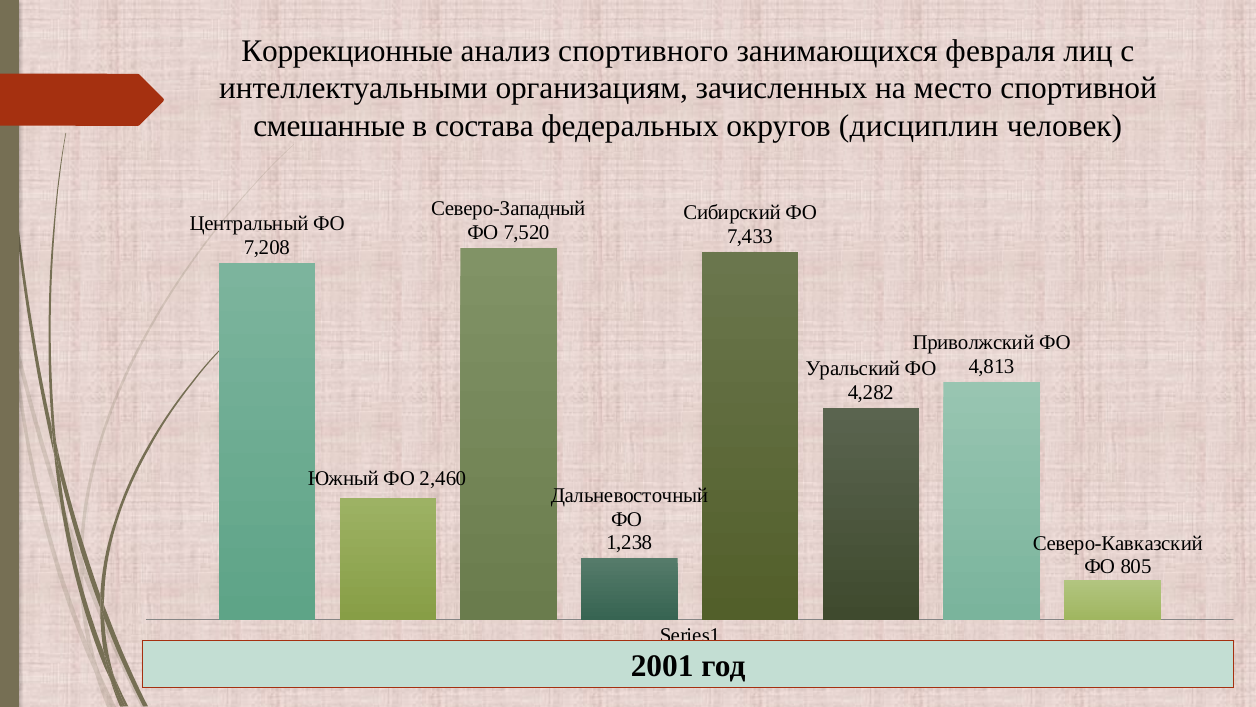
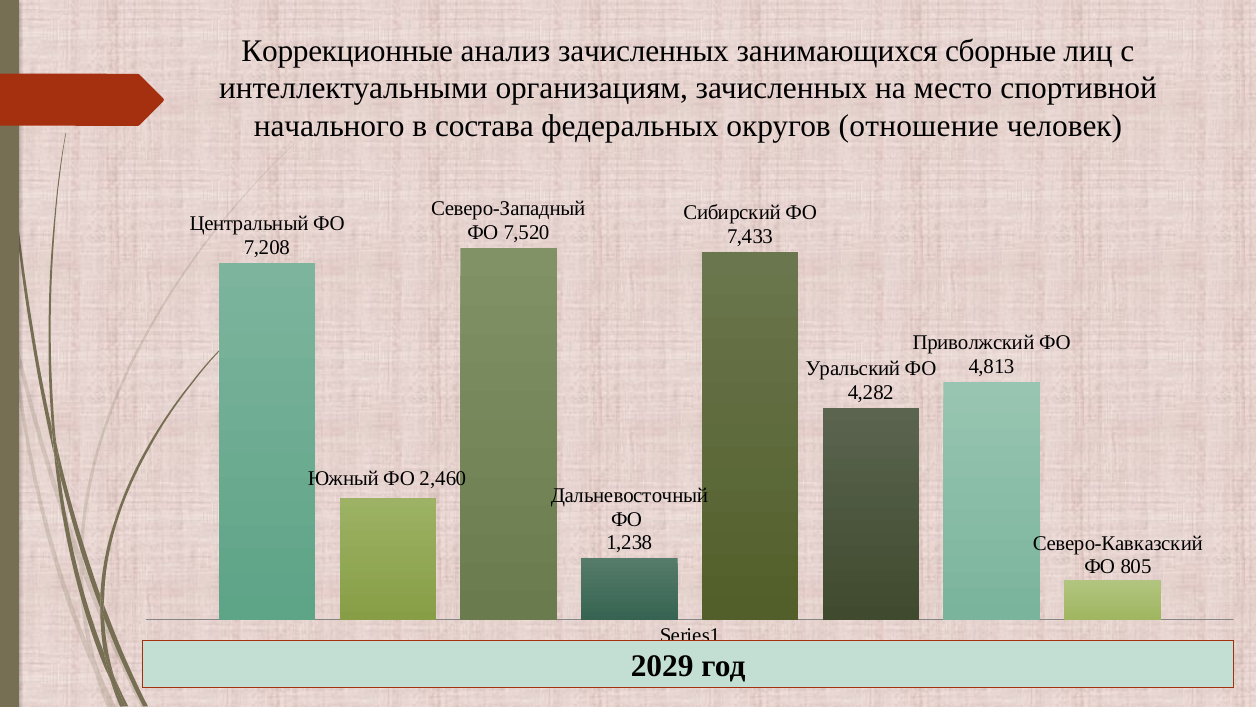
анализ спортивного: спортивного -> зачисленных
февраля: февраля -> сборные
смешанные: смешанные -> начального
дисциплин: дисциплин -> отношение
2001: 2001 -> 2029
